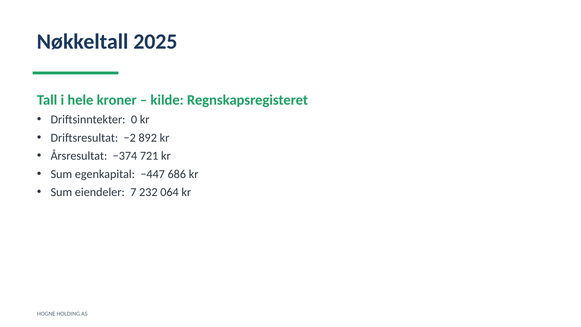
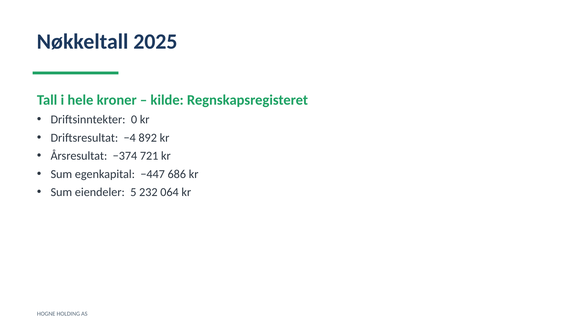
−2: −2 -> −4
7: 7 -> 5
